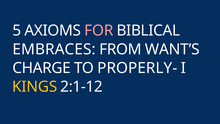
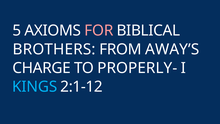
EMBRACES: EMBRACES -> BROTHERS
WANT’S: WANT’S -> AWAY’S
KINGS colour: yellow -> light blue
